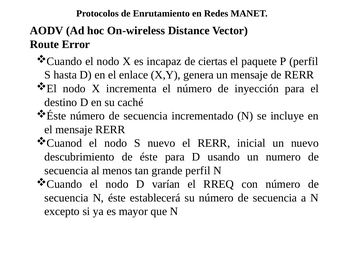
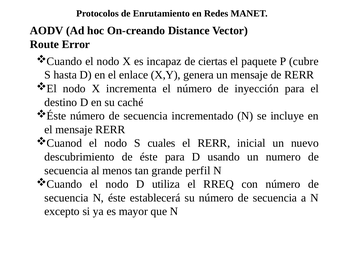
On-wireless: On-wireless -> On-creando
P perfil: perfil -> cubre
S nuevo: nuevo -> cuales
varían: varían -> utiliza
